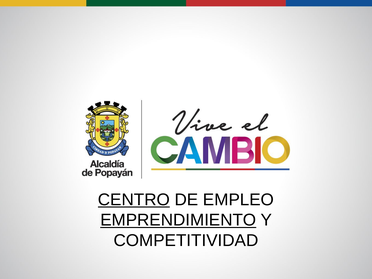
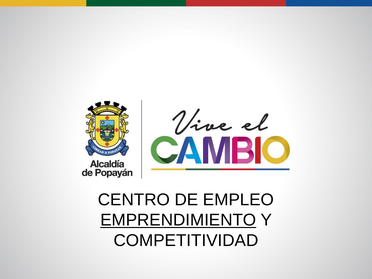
CENTRO underline: present -> none
